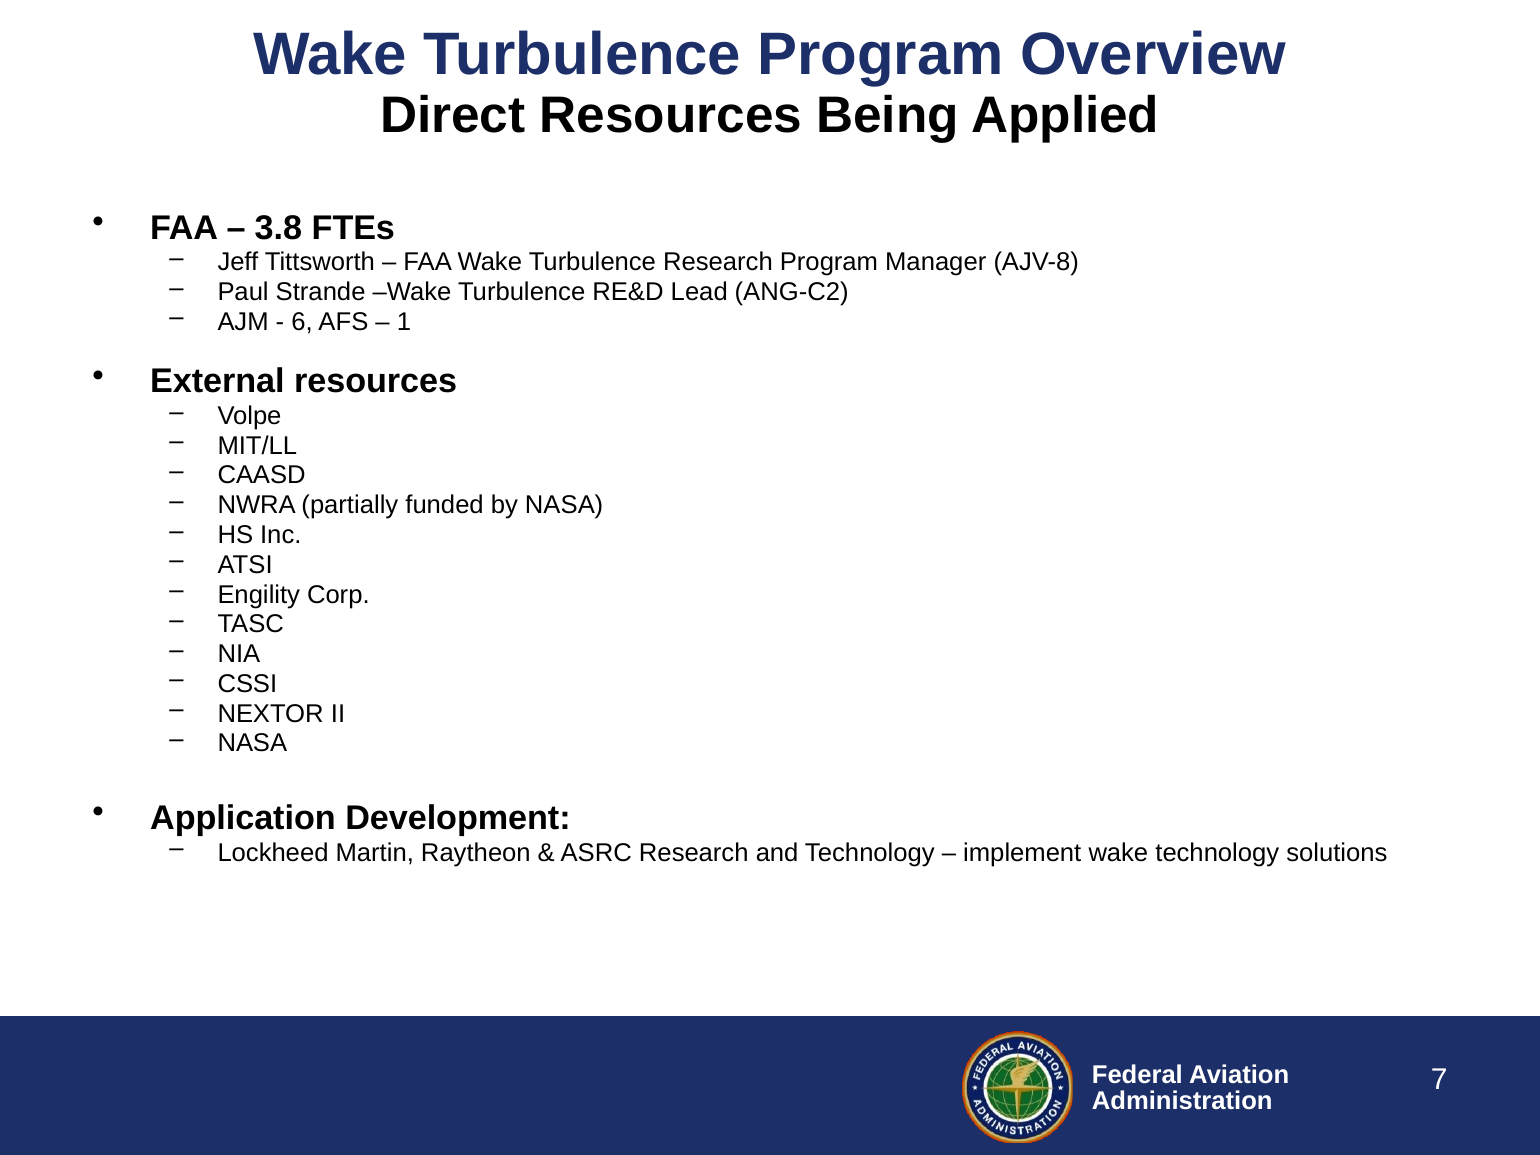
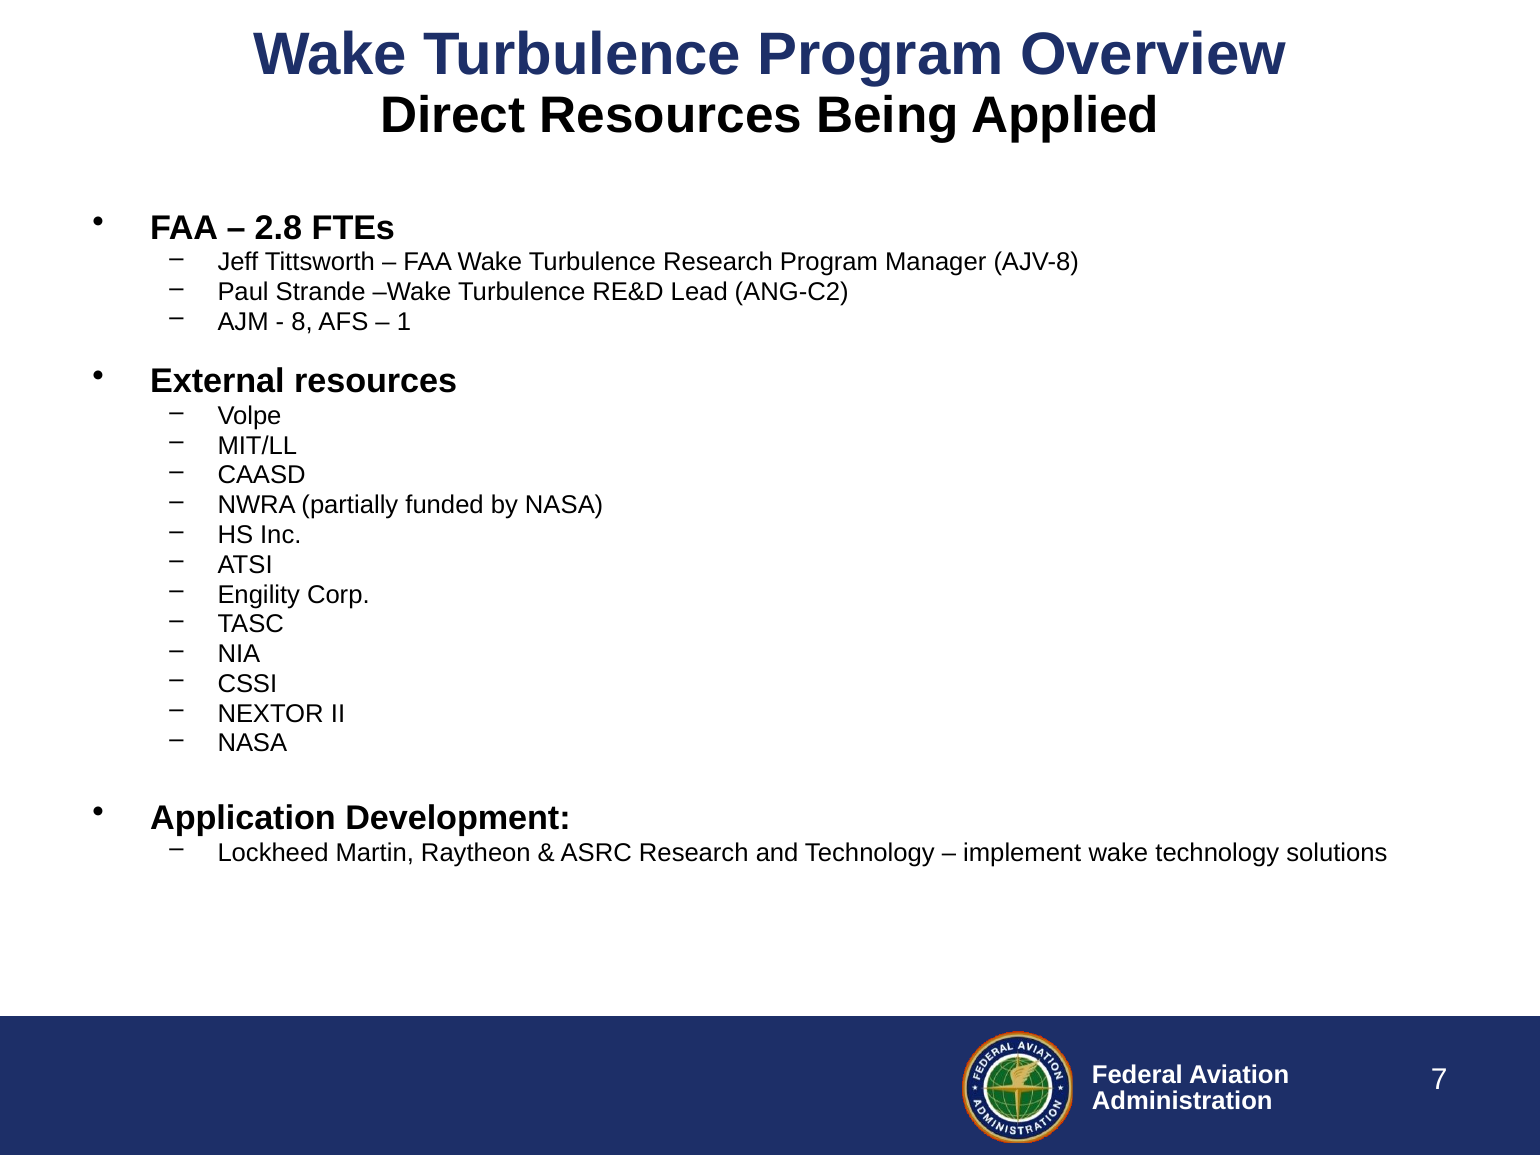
3.8: 3.8 -> 2.8
6: 6 -> 8
